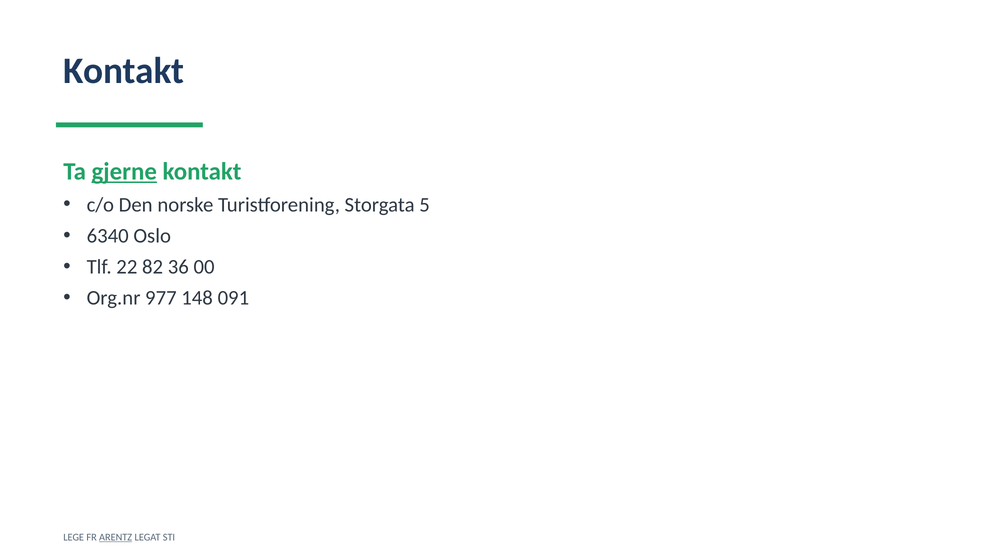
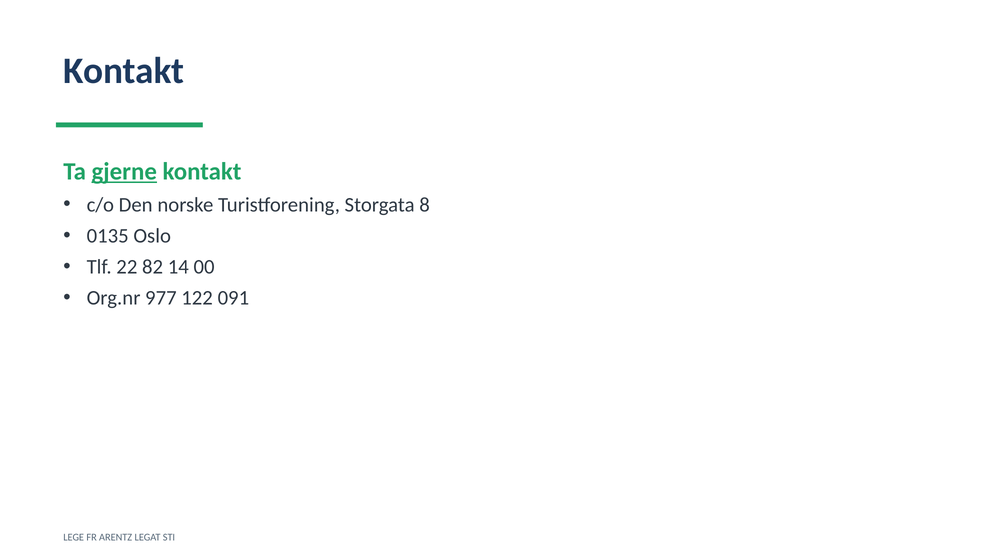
5: 5 -> 8
6340: 6340 -> 0135
36: 36 -> 14
148: 148 -> 122
ARENTZ underline: present -> none
